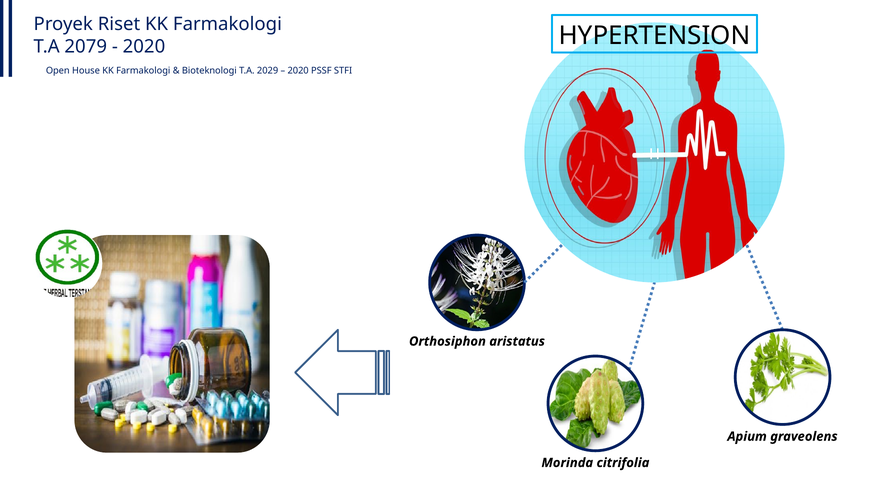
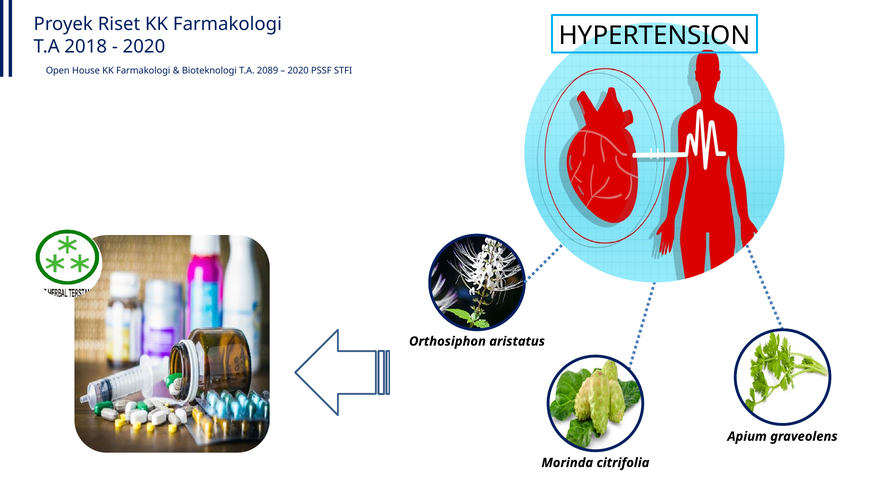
2079: 2079 -> 2018
2029: 2029 -> 2089
